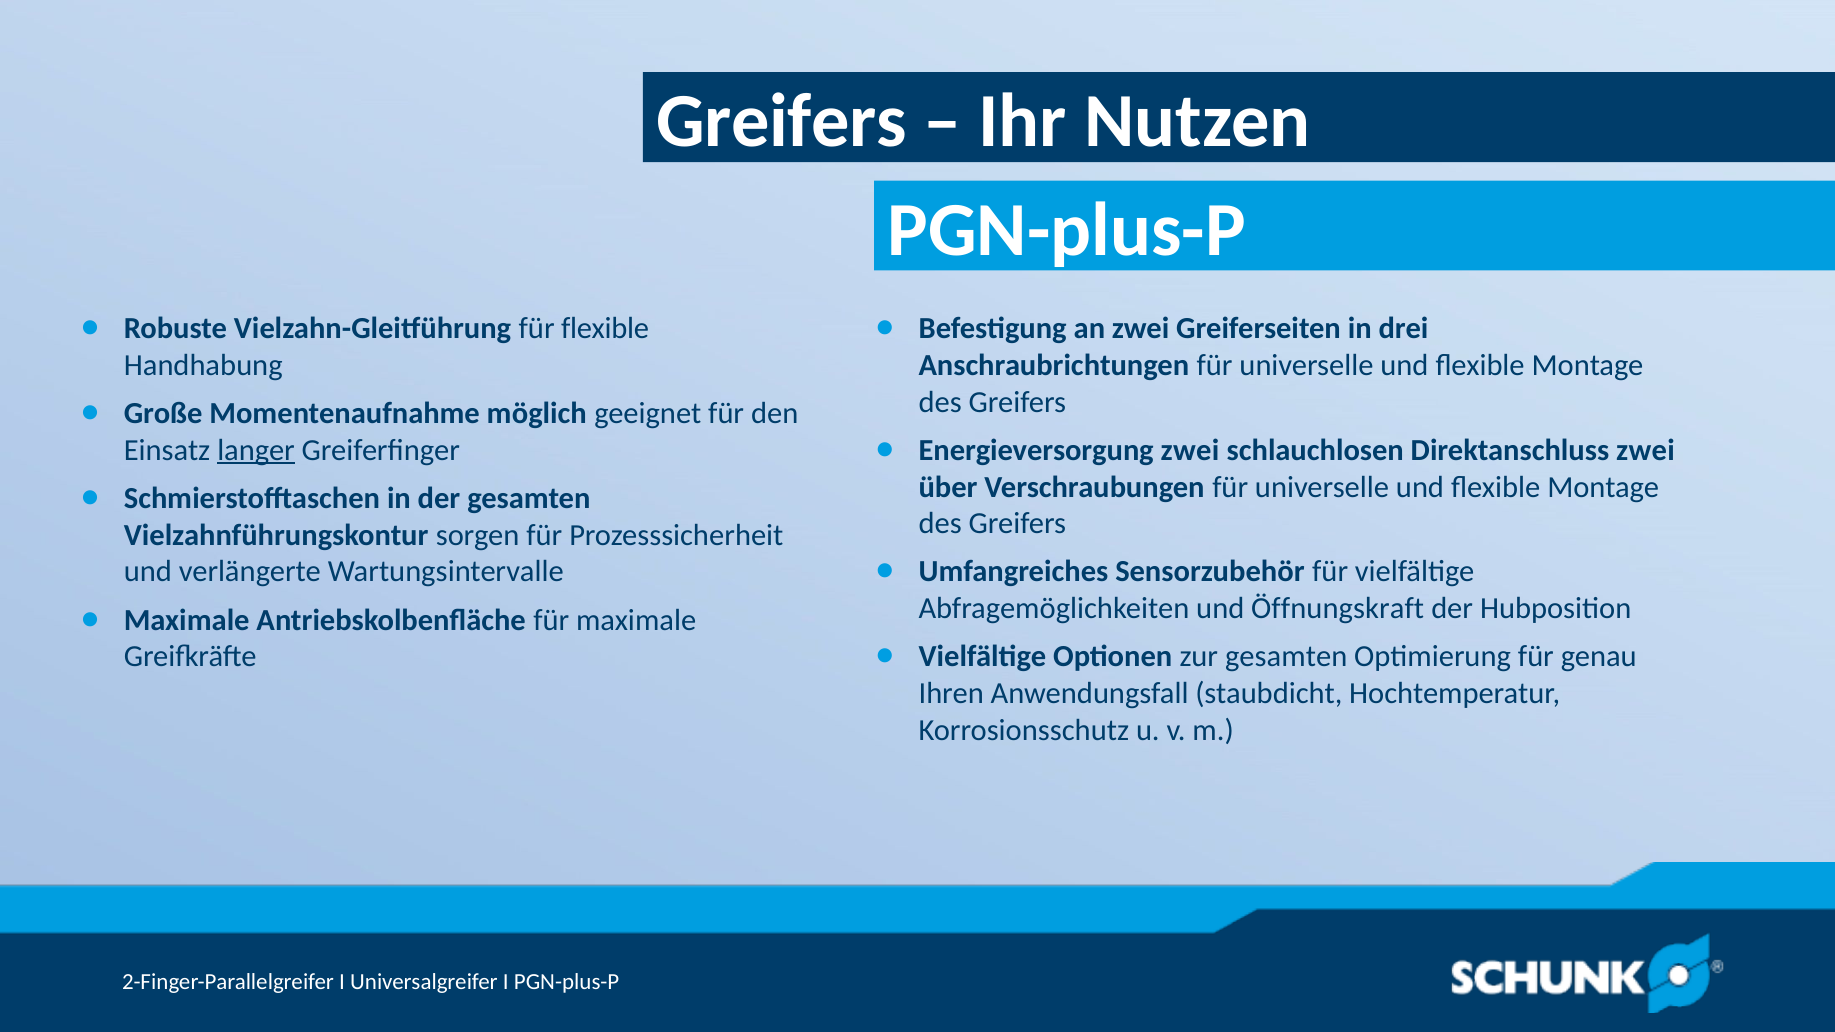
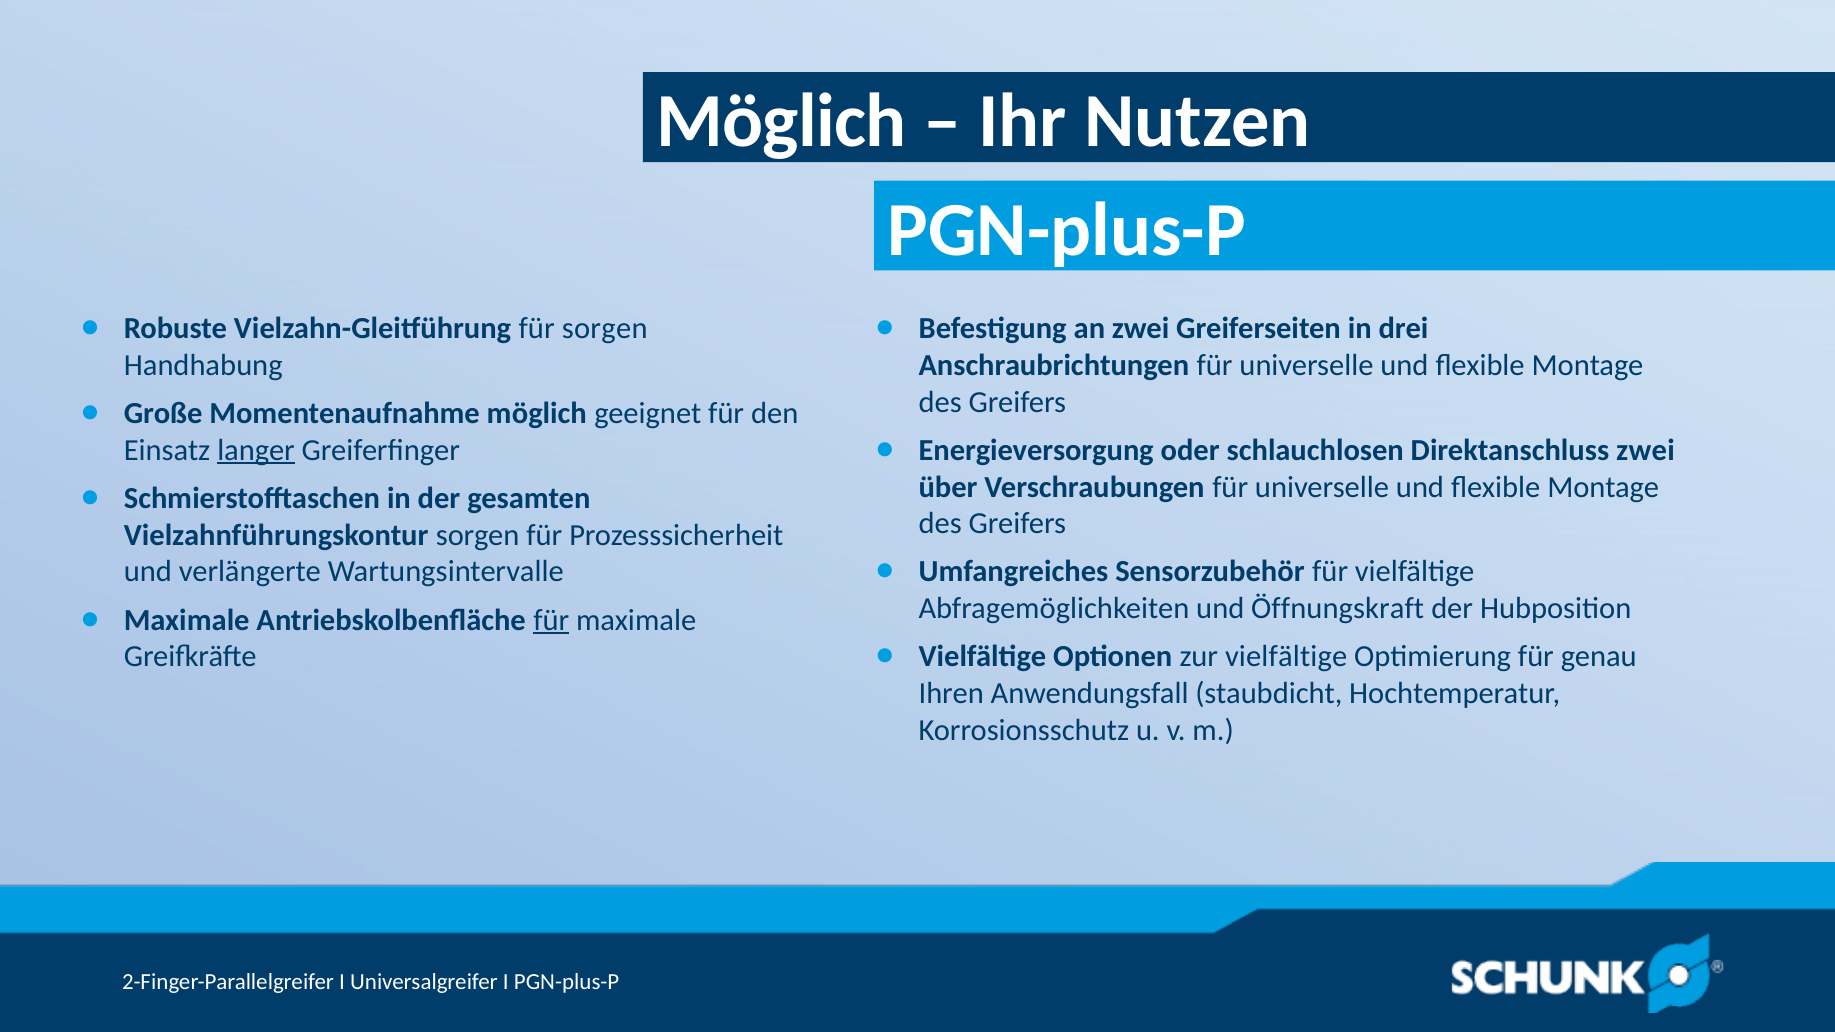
Greifers at (781, 122): Greifers -> Möglich
für flexible: flexible -> sorgen
Energieversorgung zwei: zwei -> oder
für at (551, 620) underline: none -> present
zur gesamten: gesamten -> vielfältige
